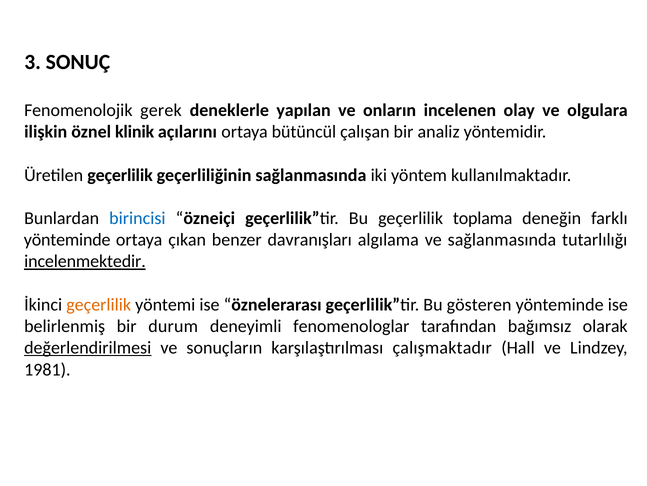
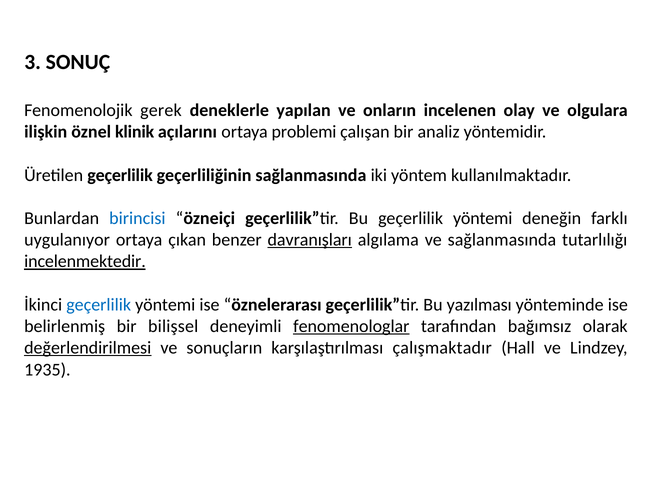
bütüncül: bütüncül -> problemi
Bu geçerlilik toplama: toplama -> yöntemi
yönteminde at (67, 240): yönteminde -> uygulanıyor
davranışları underline: none -> present
geçerlilik at (99, 304) colour: orange -> blue
gösteren: gösteren -> yazılması
durum: durum -> bilişsel
fenomenologlar underline: none -> present
1981: 1981 -> 1935
